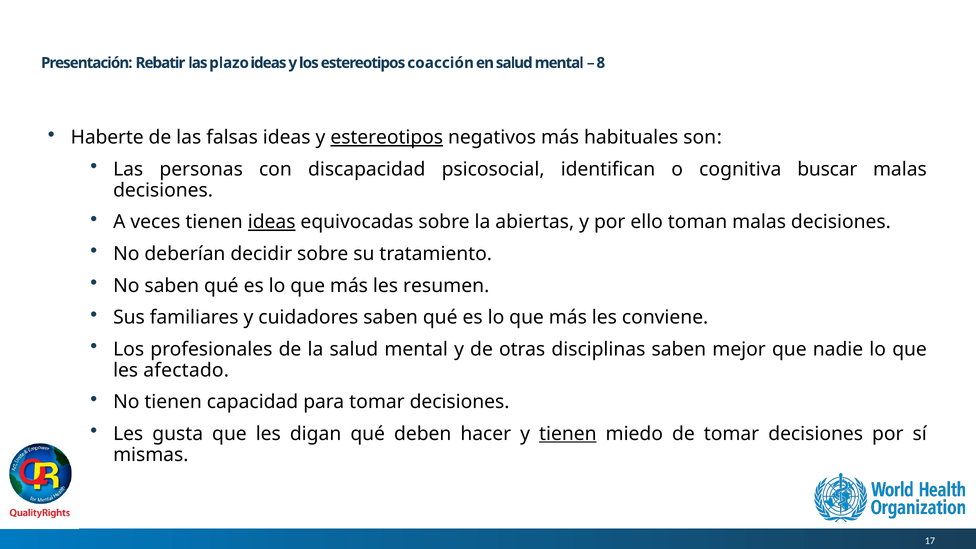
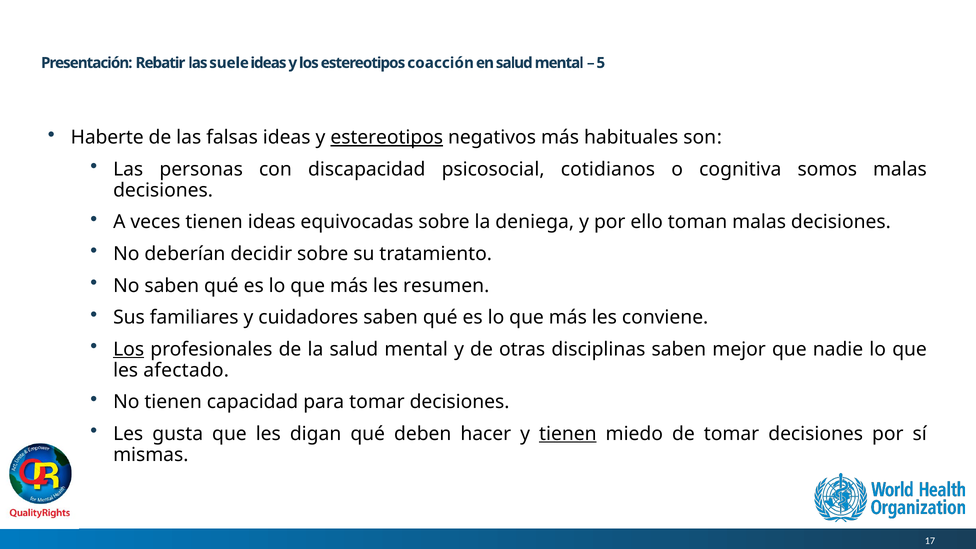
plazo: plazo -> suele
8: 8 -> 5
identifican: identifican -> cotidianos
buscar: buscar -> somos
ideas at (272, 222) underline: present -> none
abiertas: abiertas -> deniega
Los at (129, 349) underline: none -> present
